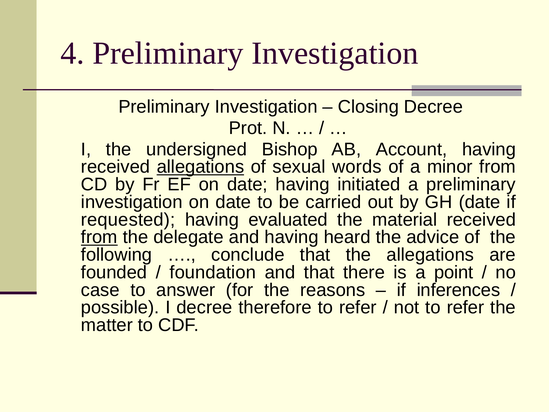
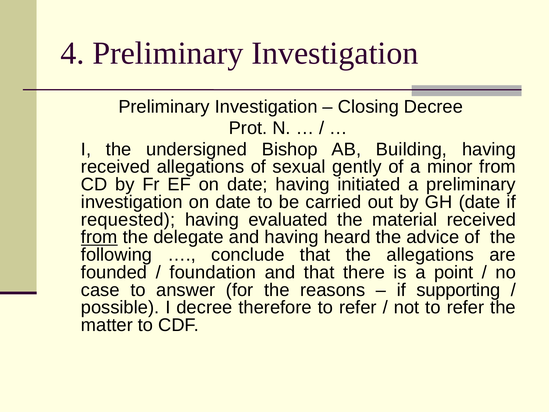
Account: Account -> Building
allegations at (200, 167) underline: present -> none
words: words -> gently
inferences: inferences -> supporting
